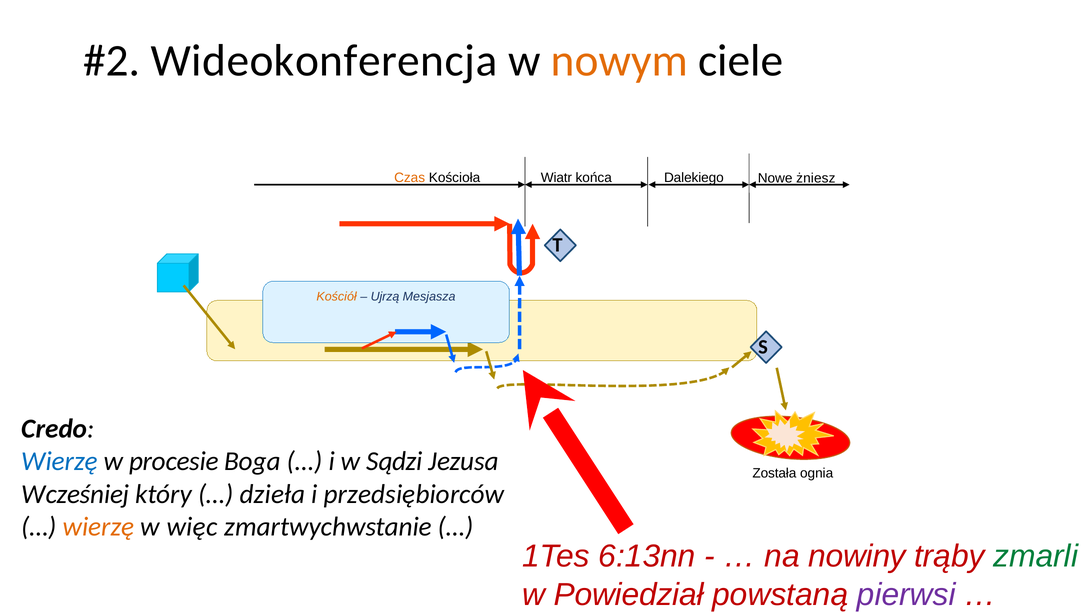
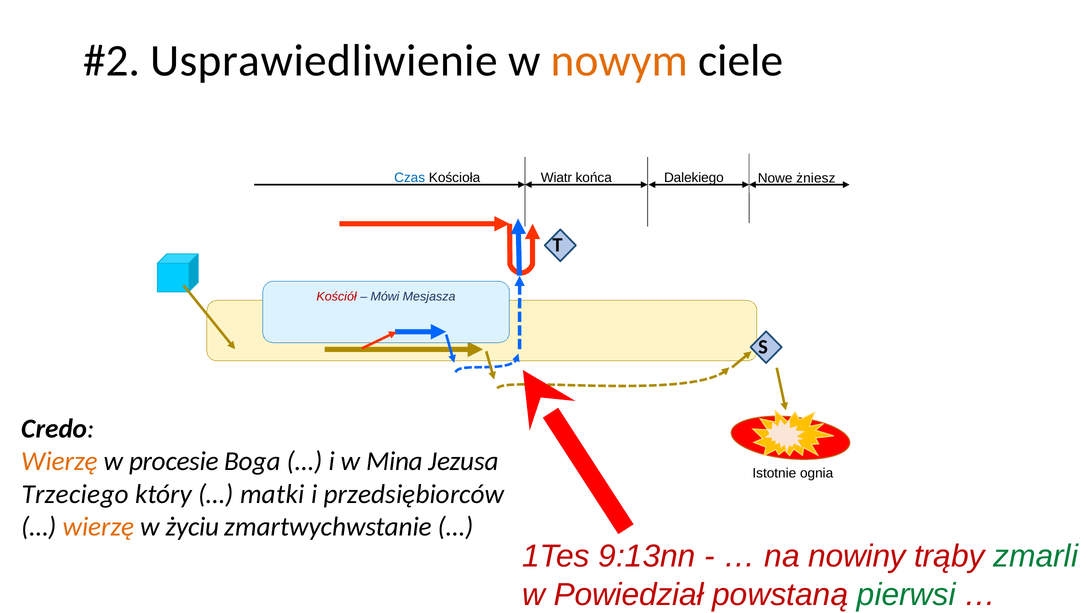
Wideokonferencja: Wideokonferencja -> Usprawiedliwienie
Czas colour: orange -> blue
Kościół colour: orange -> red
Ujrzą: Ujrzą -> Mówi
Wierzę at (60, 461) colour: blue -> orange
Sądzi: Sądzi -> Mina
Została: Została -> Istotnie
Wcześniej: Wcześniej -> Trzeciego
dzieła: dzieła -> matki
więc: więc -> życiu
6:13nn: 6:13nn -> 9:13nn
pierwsi colour: purple -> green
